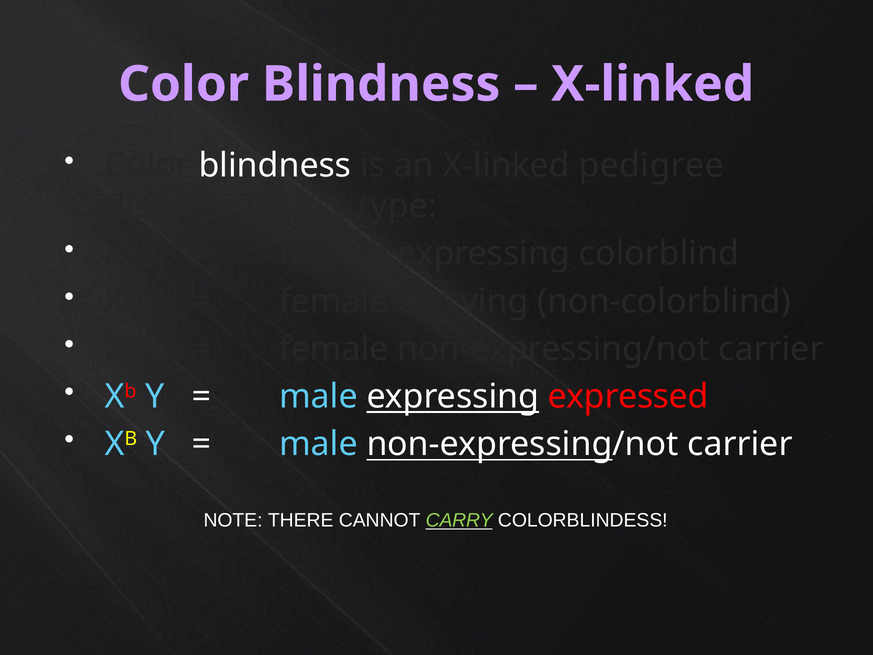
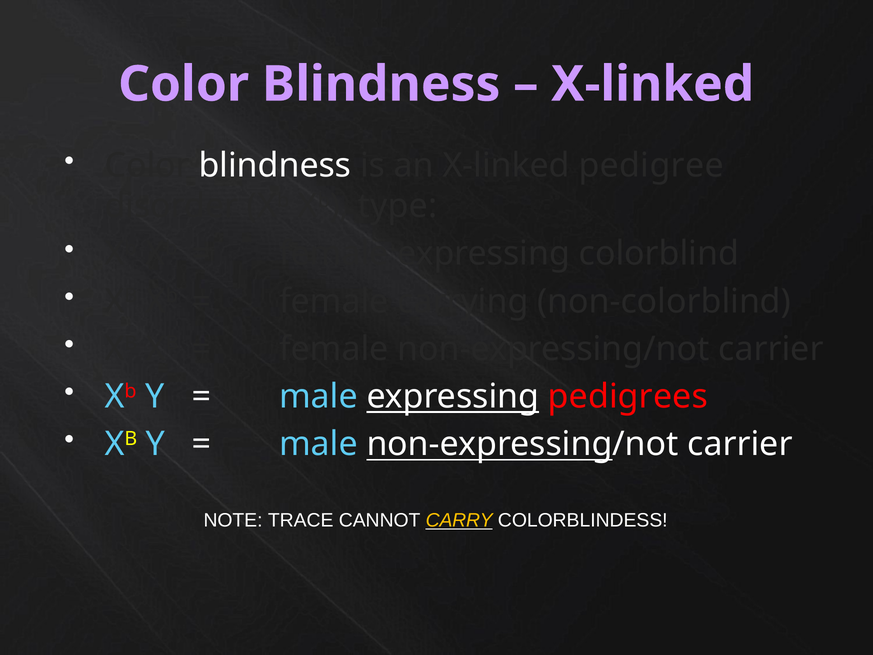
expressed: expressed -> pedigrees
THERE: THERE -> TRACE
CARRY colour: light green -> yellow
